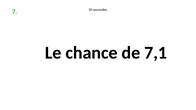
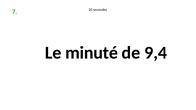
chance: chance -> minuté
7,1: 7,1 -> 9,4
